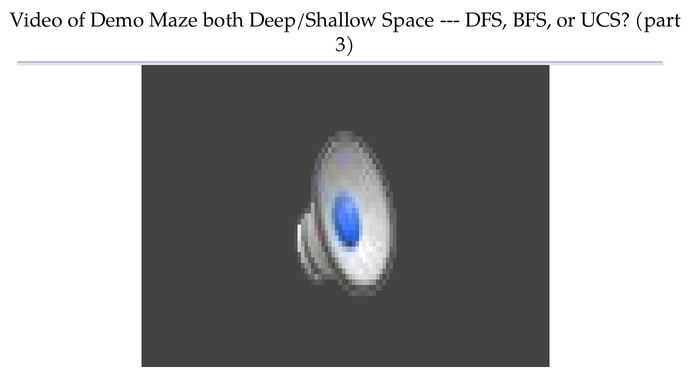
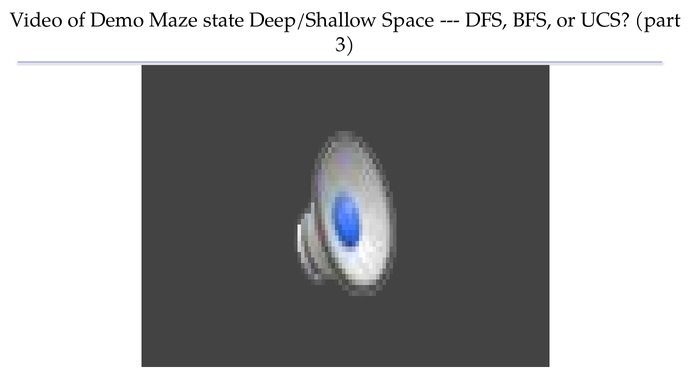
both: both -> state
